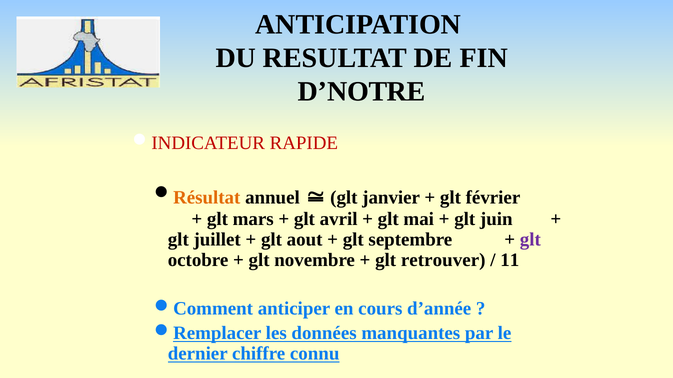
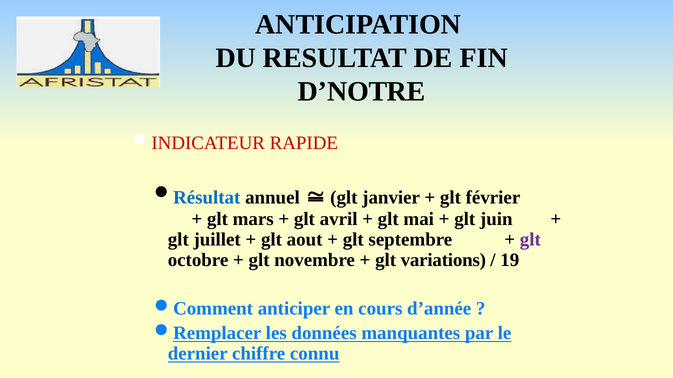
Résultat colour: orange -> blue
retrouver: retrouver -> variations
11: 11 -> 19
